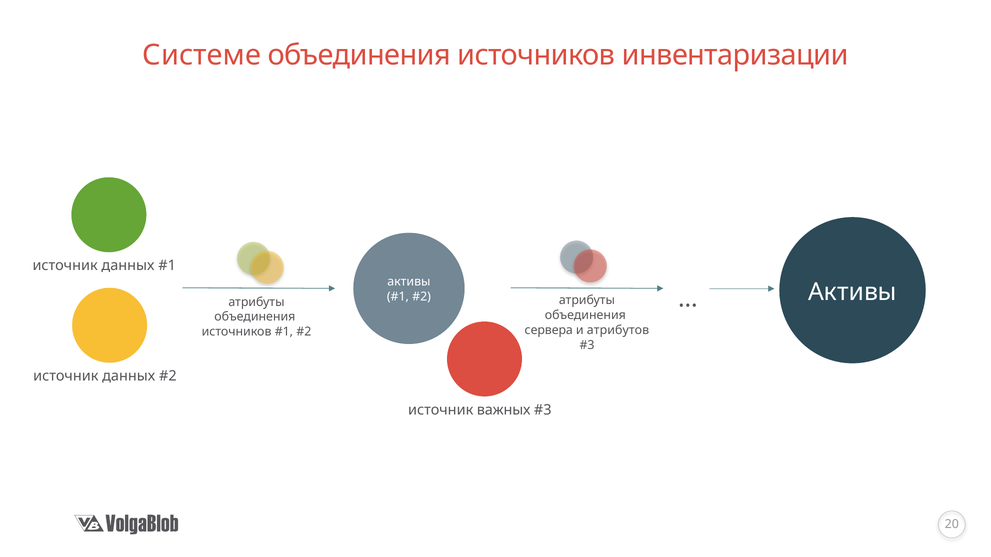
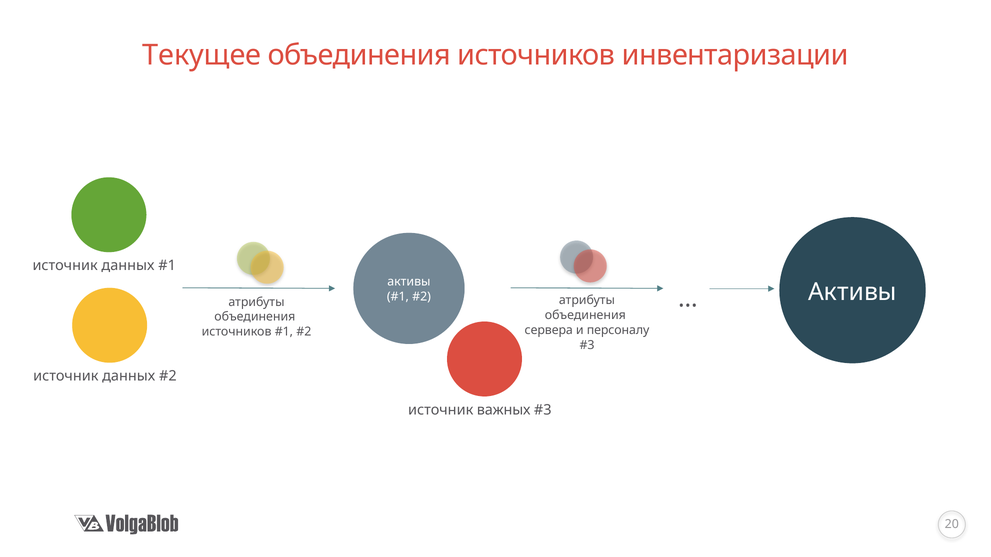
Системе: Системе -> Текущее
атрибутов: атрибутов -> персоналу
